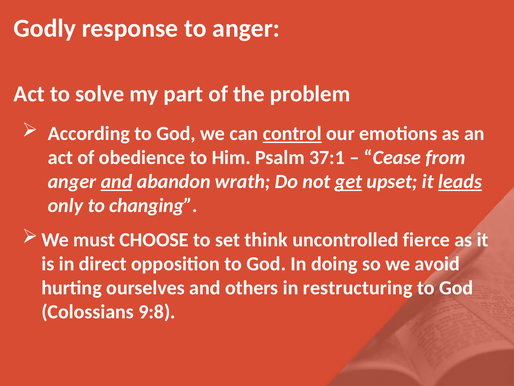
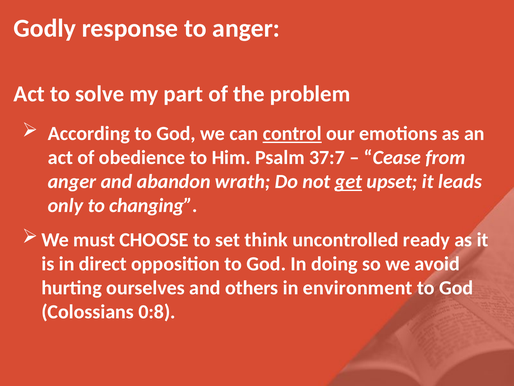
37:1: 37:1 -> 37:7
and at (116, 181) underline: present -> none
leads underline: present -> none
fierce: fierce -> ready
restructuring: restructuring -> environment
9:8: 9:8 -> 0:8
